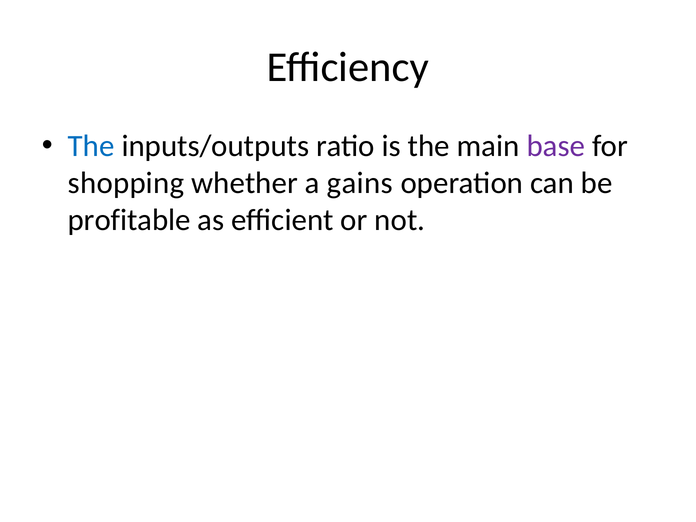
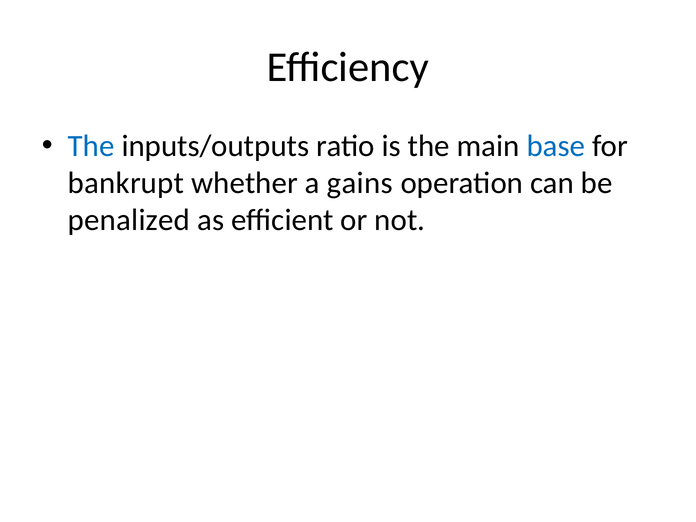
base colour: purple -> blue
shopping: shopping -> bankrupt
profitable: profitable -> penalized
